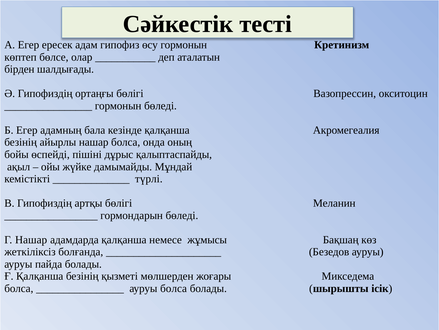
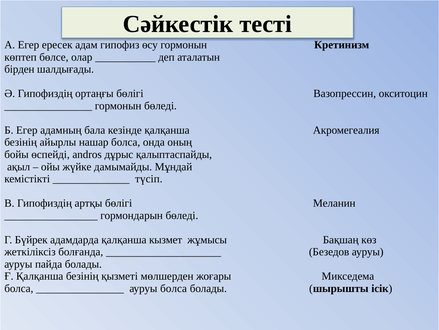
пішіні: пішіні -> andros
түрлі: түрлі -> түсіп
Г Нашар: Нашар -> Бүйрек
немесе: немесе -> кызмет
